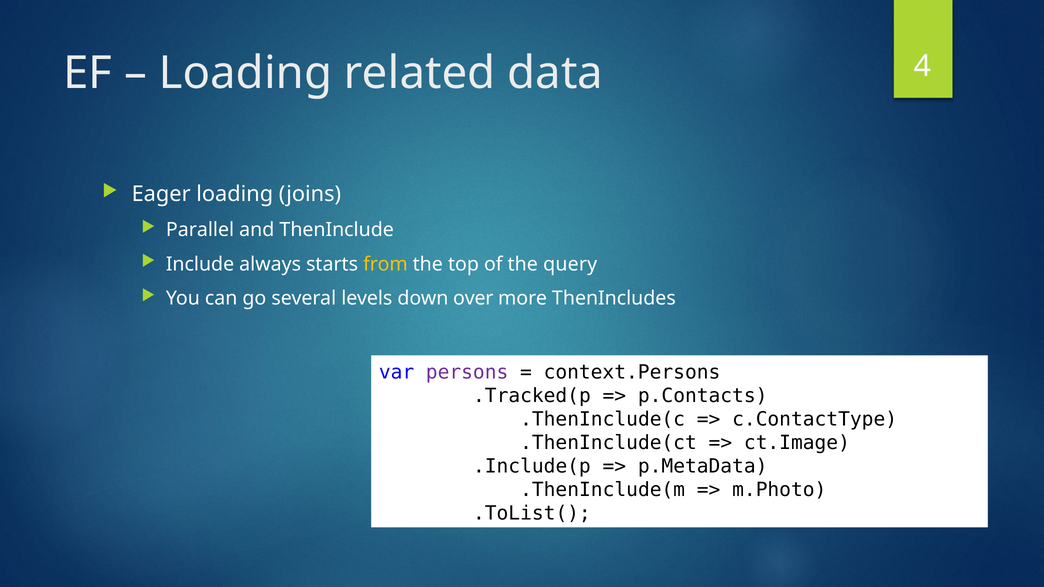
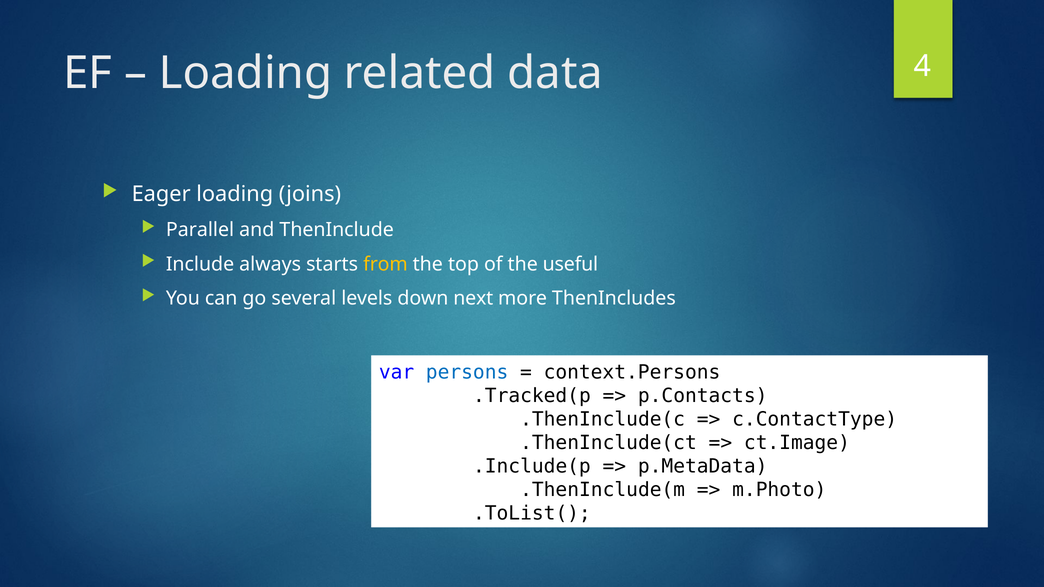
query: query -> useful
over: over -> next
persons colour: purple -> blue
